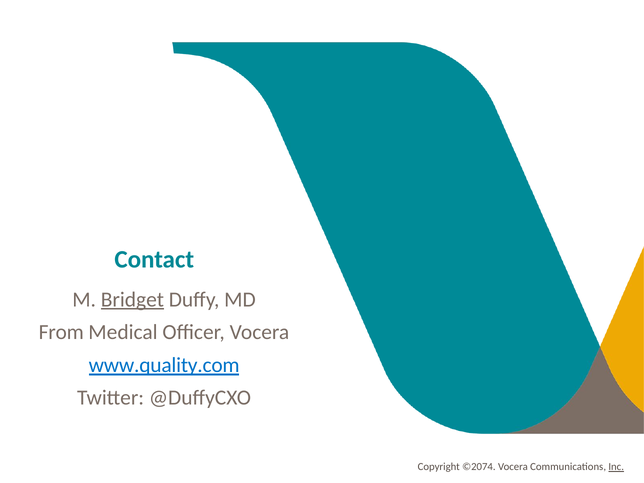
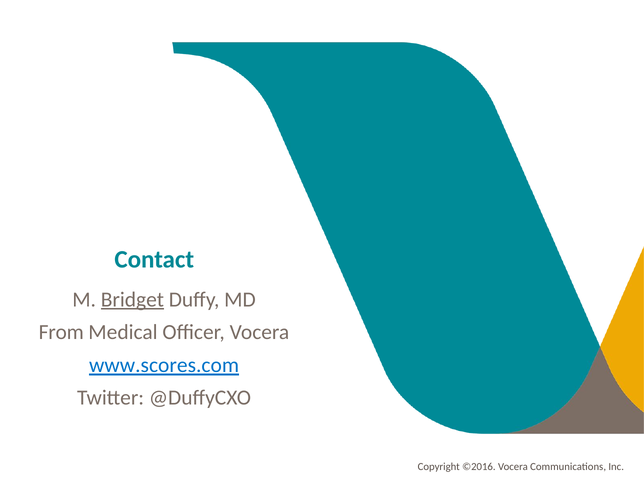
www.quality.com: www.quality.com -> www.scores.com
©2074: ©2074 -> ©2016
Inc underline: present -> none
